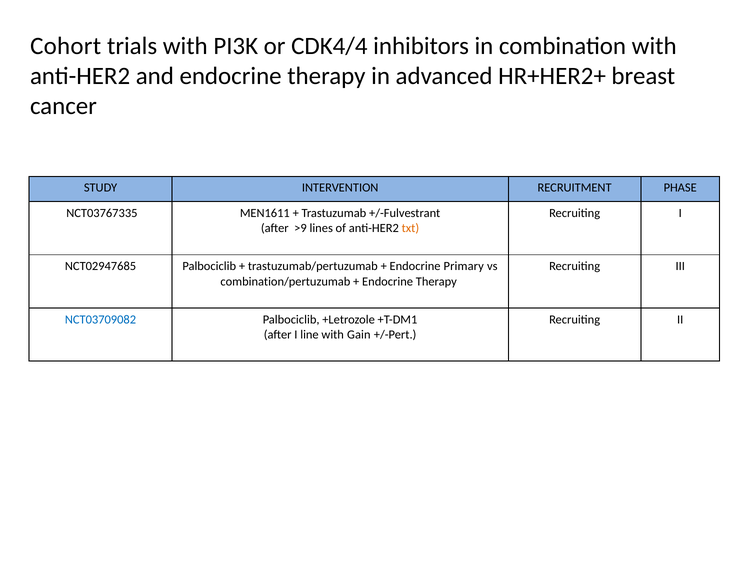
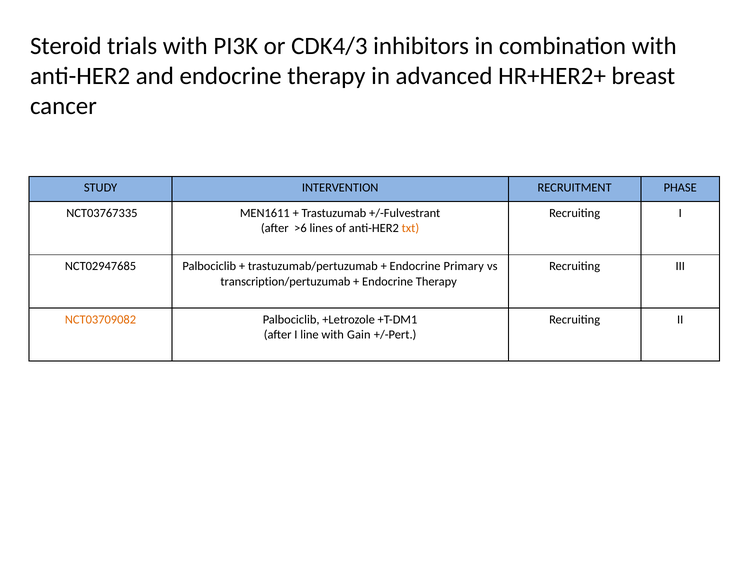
Cohort: Cohort -> Steroid
CDK4/4: CDK4/4 -> CDK4/3
>9: >9 -> >6
combination/pertuzumab: combination/pertuzumab -> transcription/pertuzumab
NCT03709082 colour: blue -> orange
